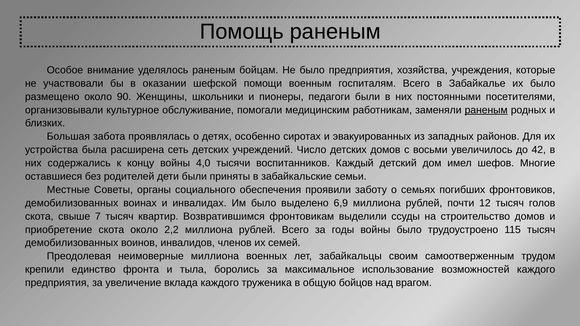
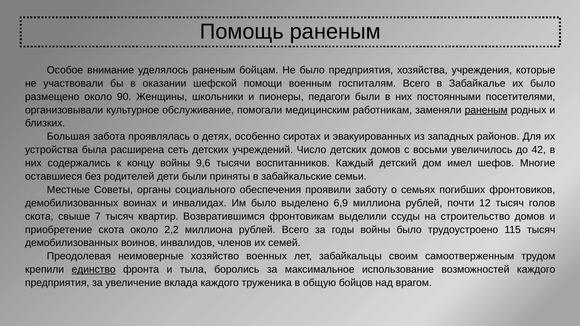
4,0: 4,0 -> 9,6
неимоверные миллиона: миллиона -> хозяйство
единство underline: none -> present
